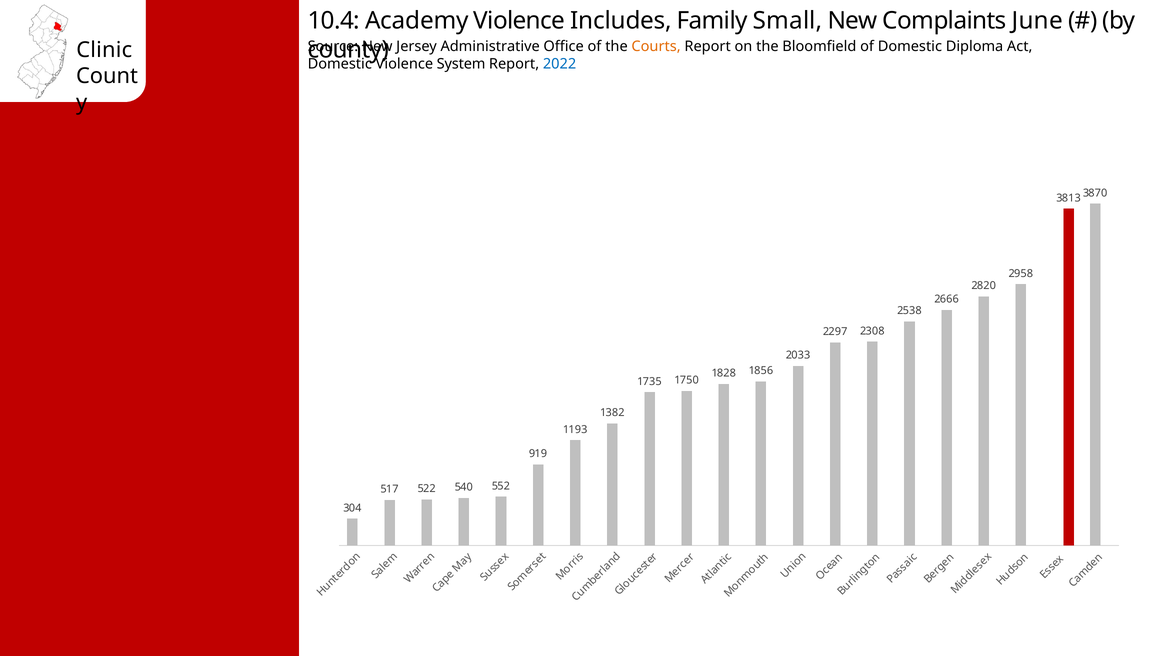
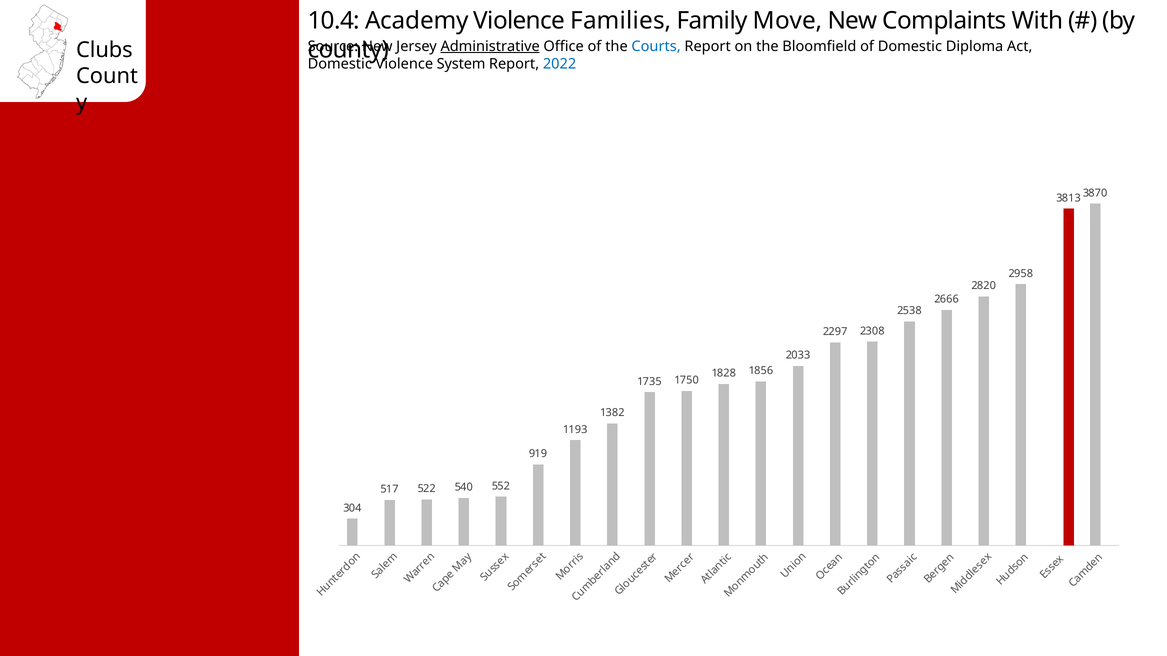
Includes: Includes -> Families
Small: Small -> Move
June: June -> With
Administrative underline: none -> present
Courts colour: orange -> blue
Clinic: Clinic -> Clubs
